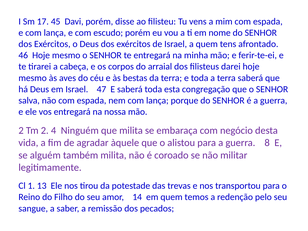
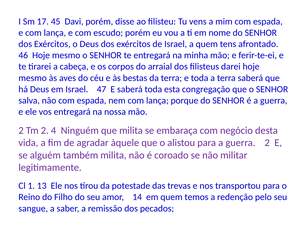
guerra 8: 8 -> 2
